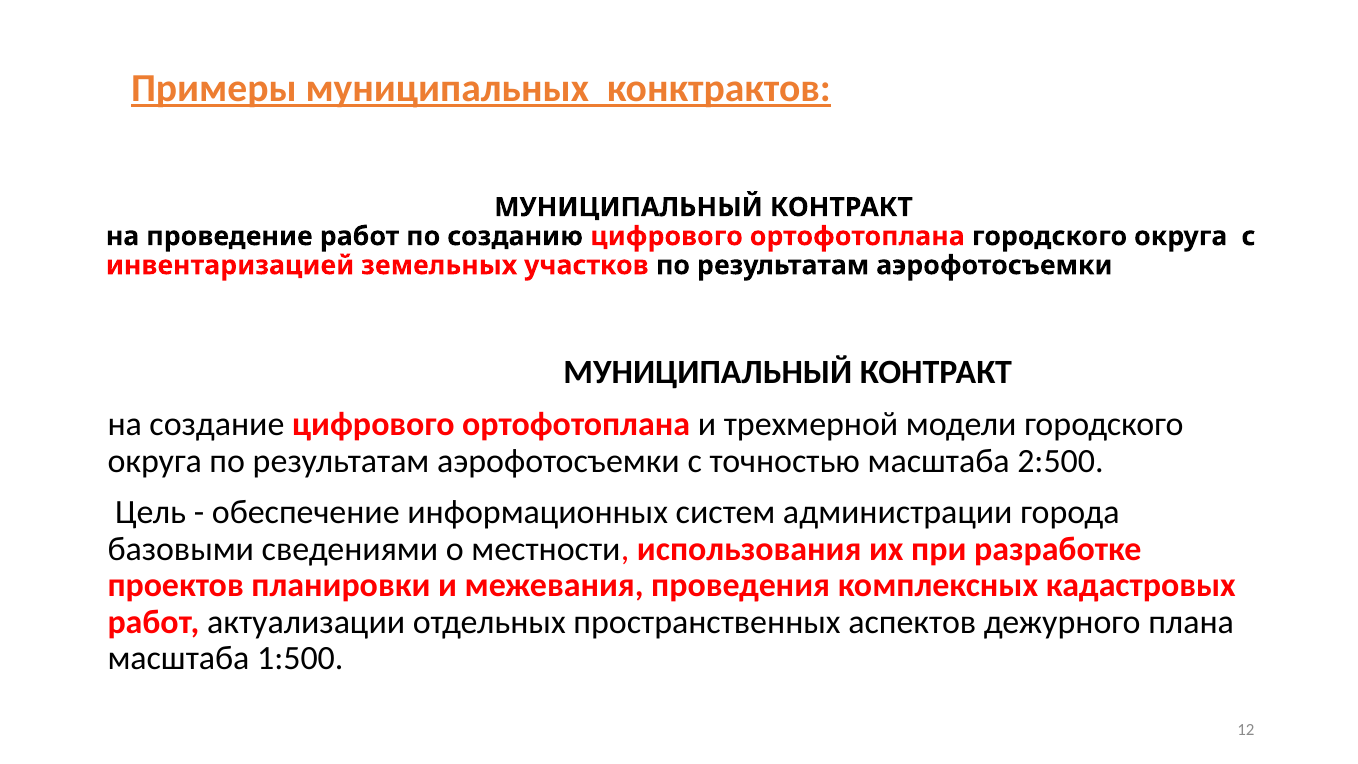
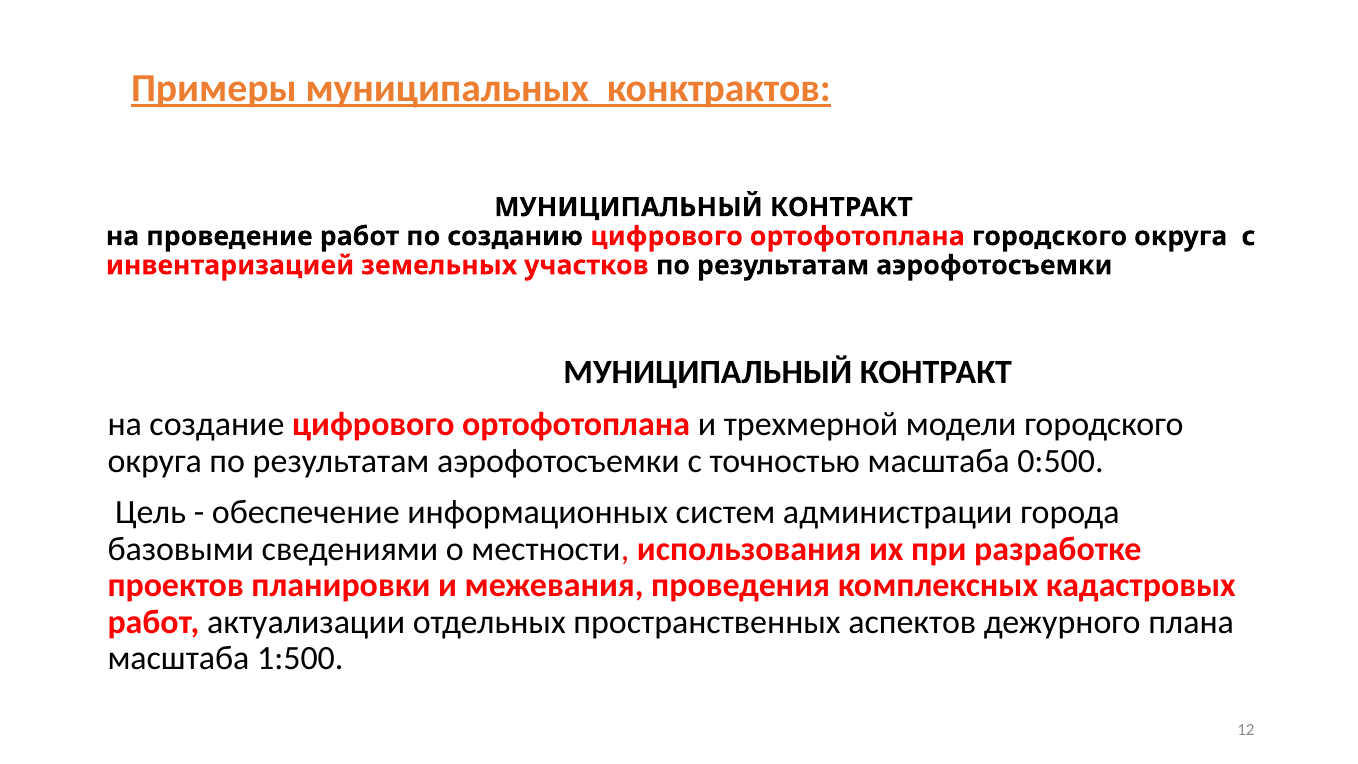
2:500: 2:500 -> 0:500
